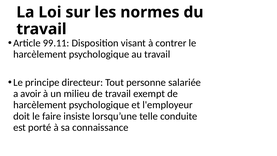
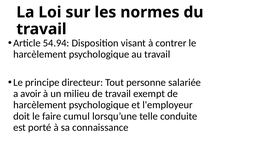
99.11: 99.11 -> 54.94
insiste: insiste -> cumul
